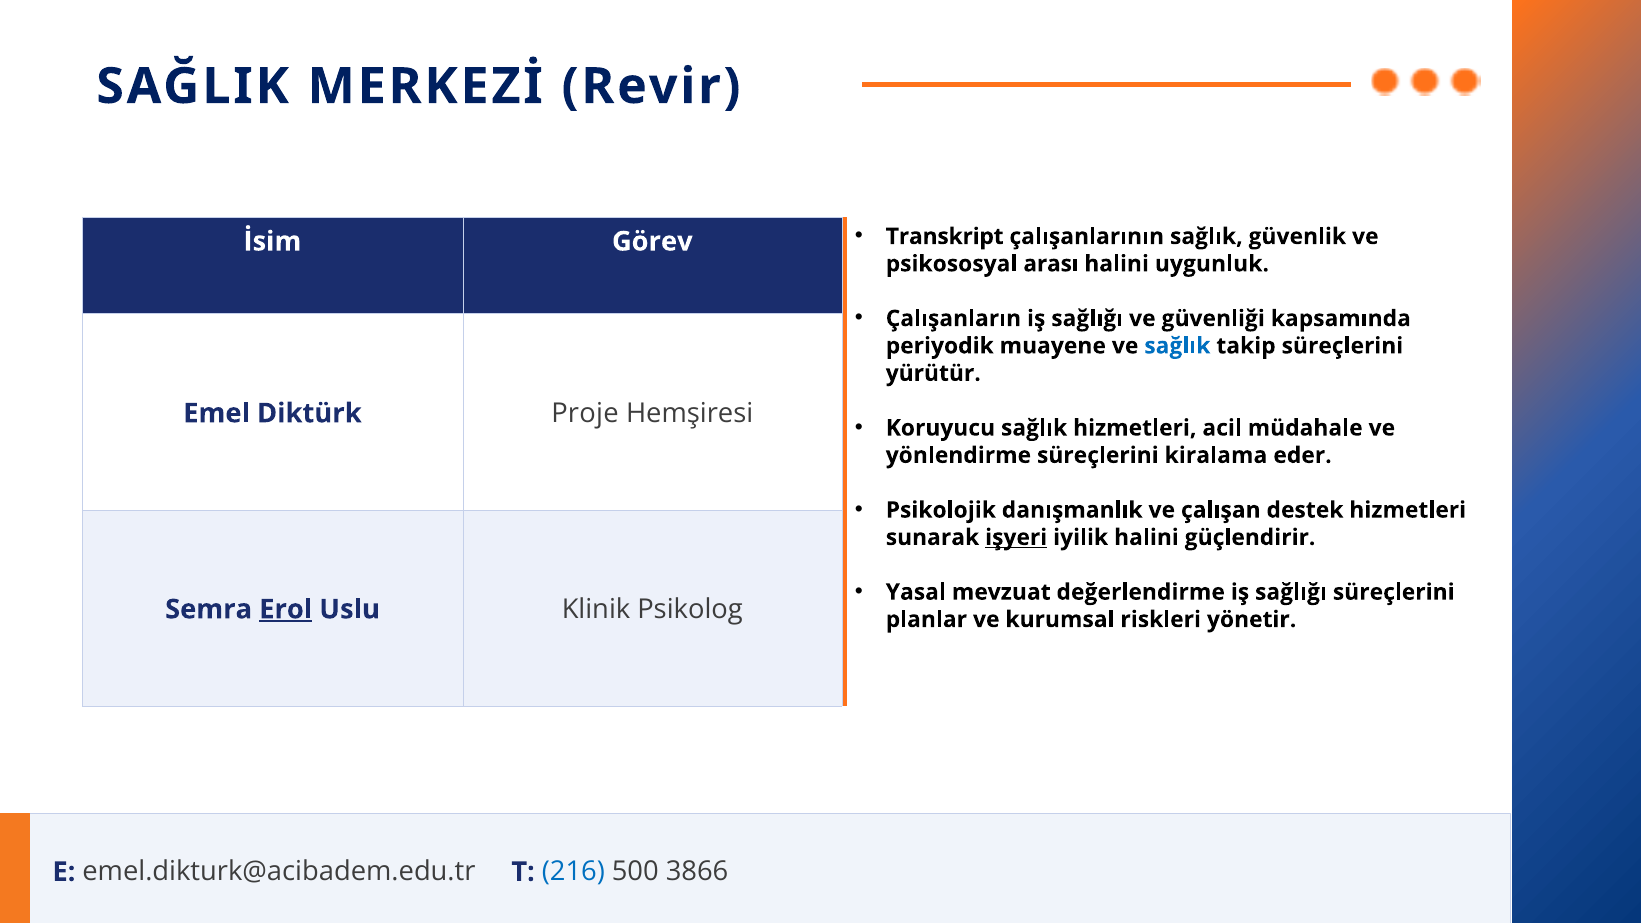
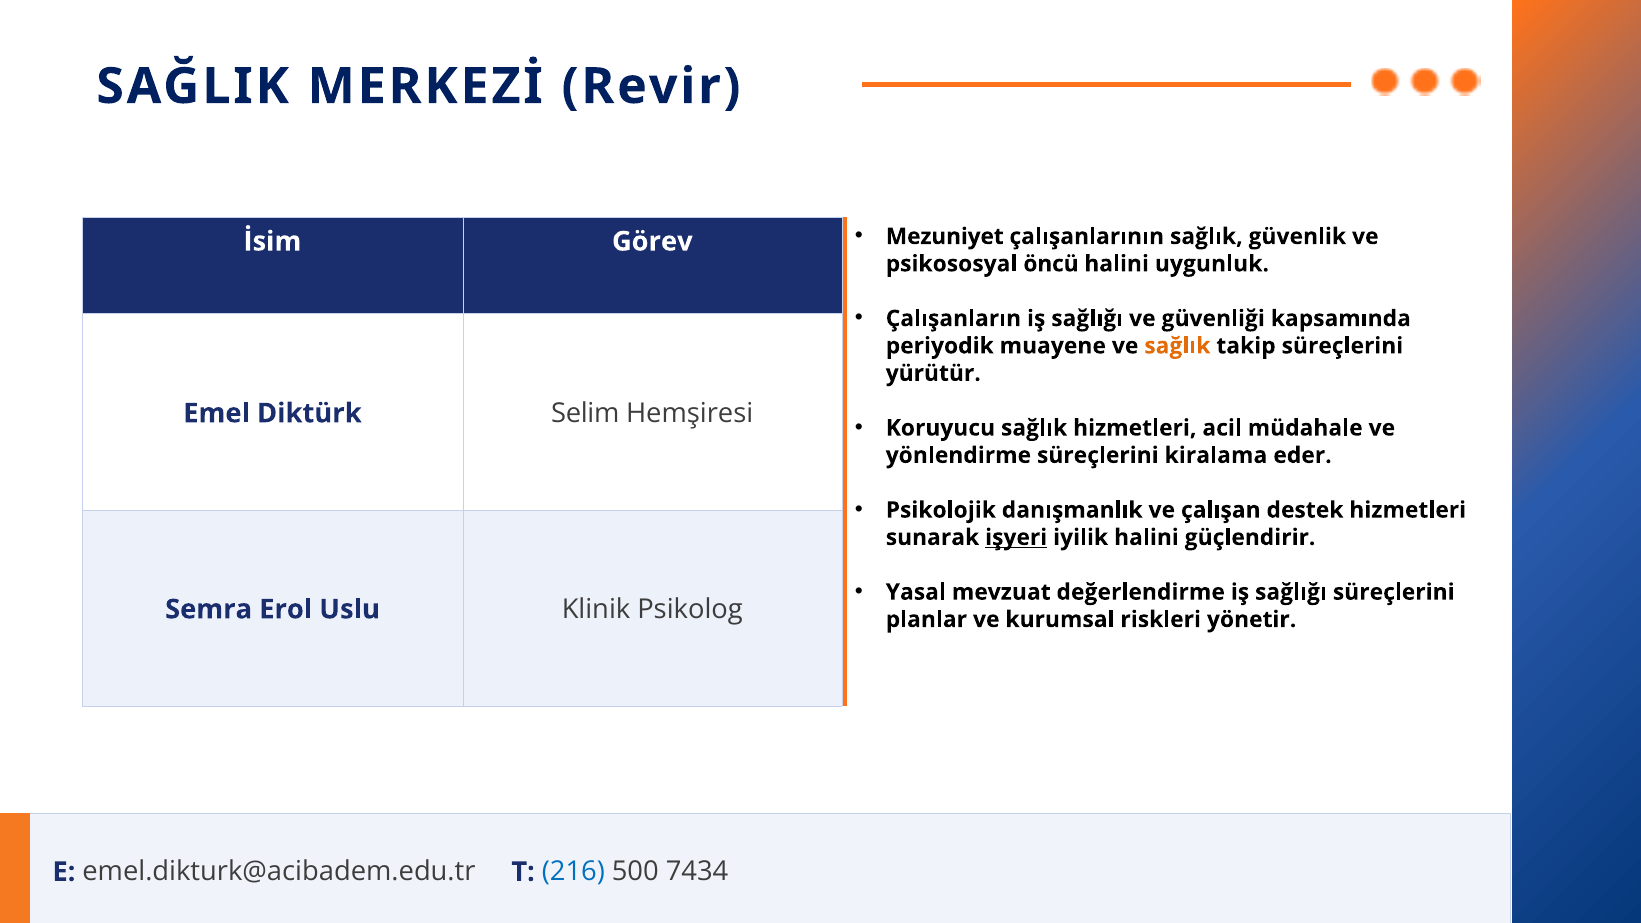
Transkript: Transkript -> Mezuniyet
arası: arası -> öncü
sağlık at (1177, 346) colour: blue -> orange
Proje: Proje -> Selim
Erol underline: present -> none
3866: 3866 -> 7434
